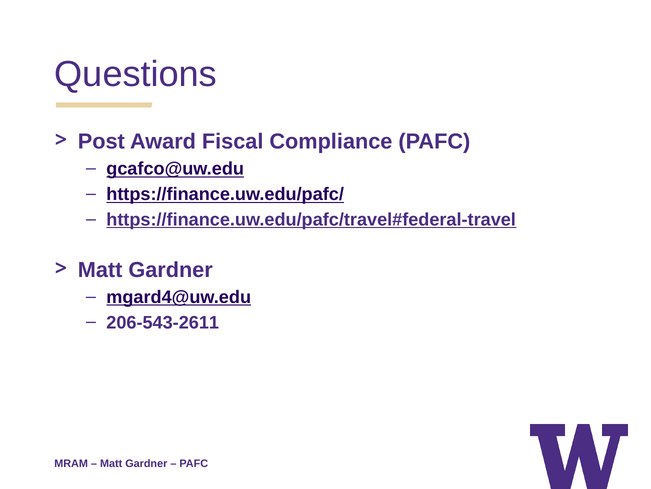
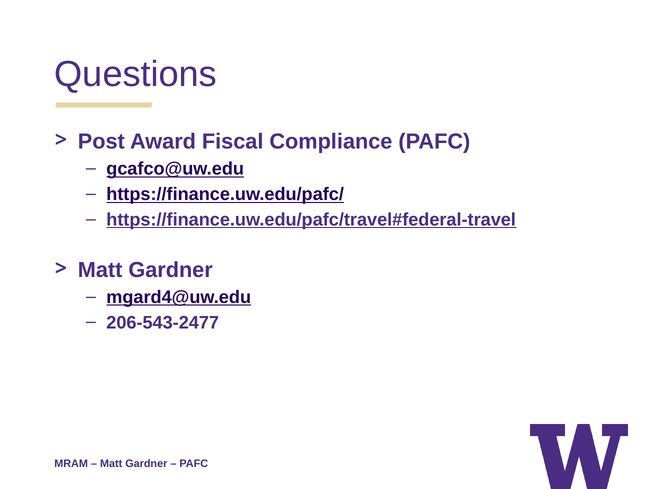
206-543-2611: 206-543-2611 -> 206-543-2477
